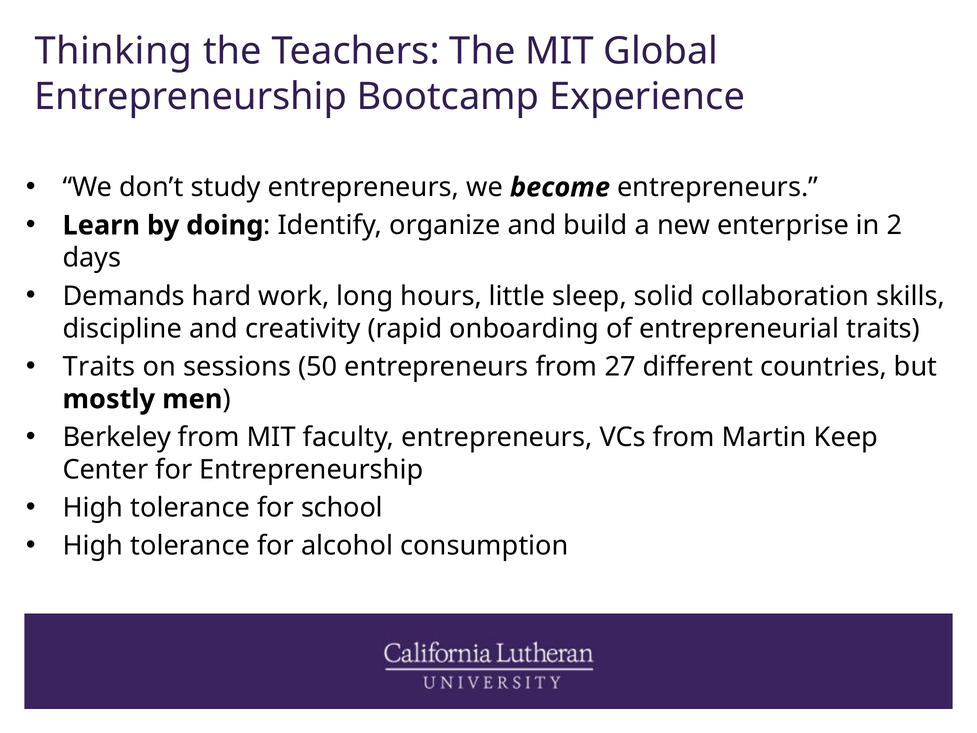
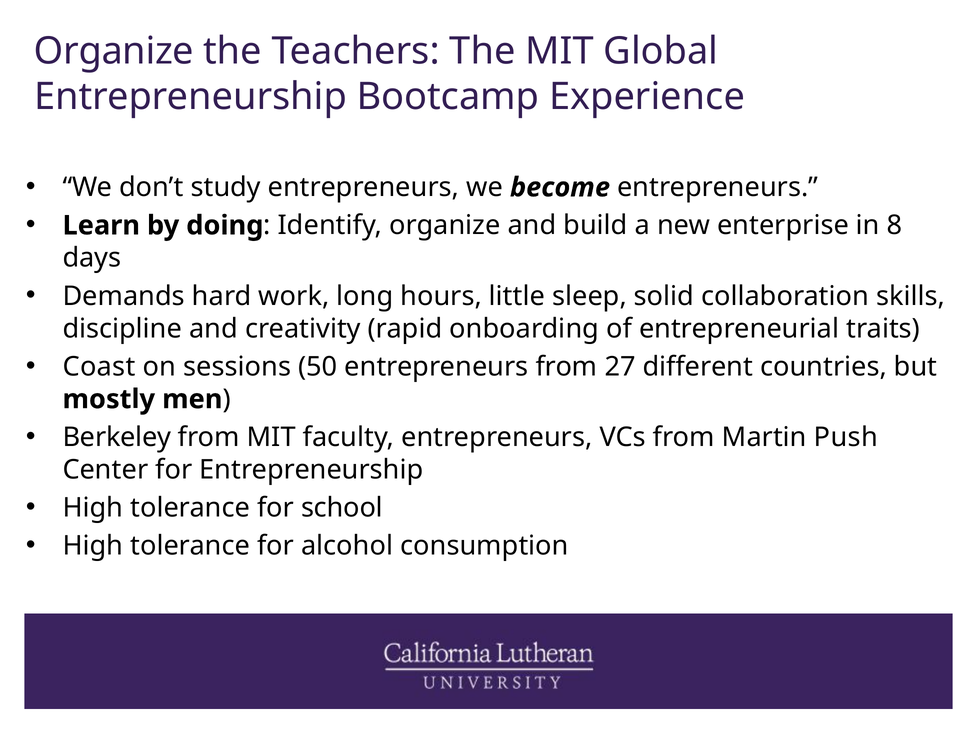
Thinking at (114, 51): Thinking -> Organize
2: 2 -> 8
Traits at (99, 367): Traits -> Coast
Keep: Keep -> Push
